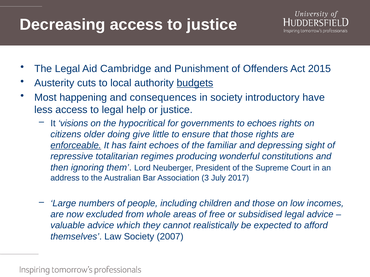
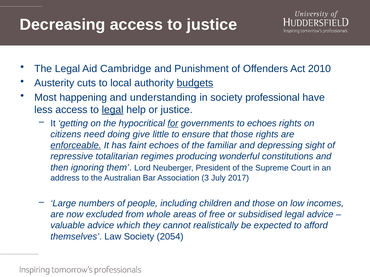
2015: 2015 -> 2010
consequences: consequences -> understanding
introductory: introductory -> professional
legal at (113, 110) underline: none -> present
visions: visions -> getting
for underline: none -> present
older: older -> need
2007: 2007 -> 2054
